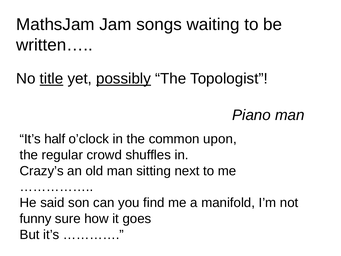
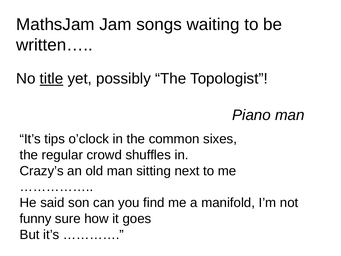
possibly underline: present -> none
half: half -> tips
upon: upon -> sixes
